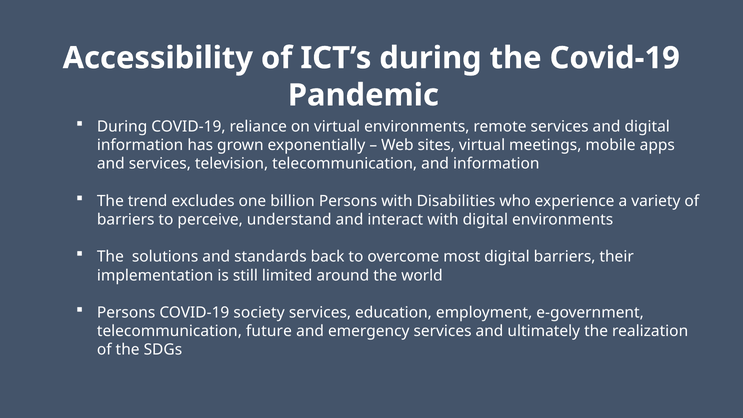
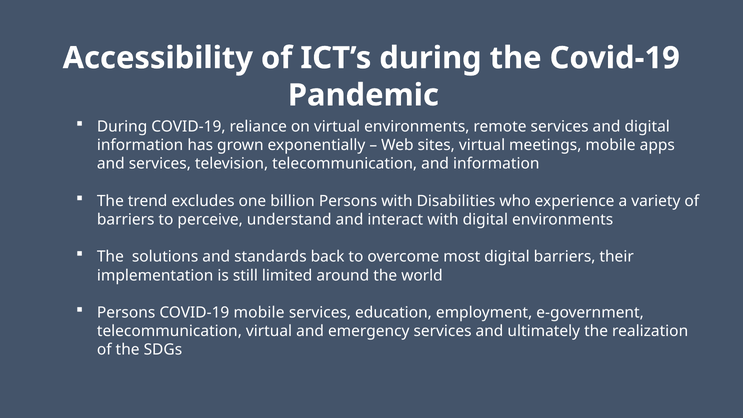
COVID-19 society: society -> mobile
telecommunication future: future -> virtual
